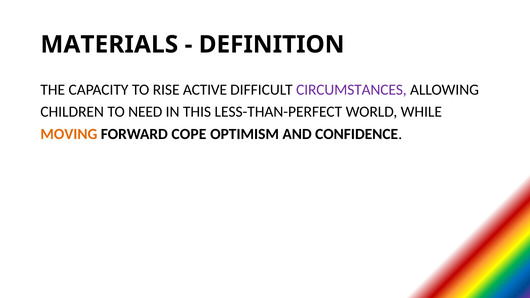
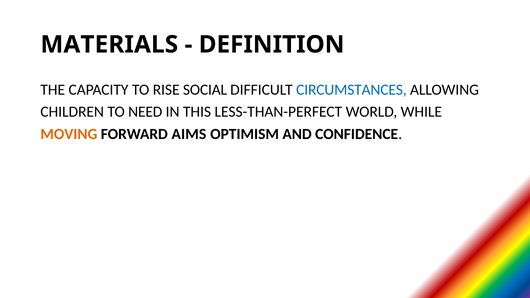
ACTIVE: ACTIVE -> SOCIAL
CIRCUMSTANCES colour: purple -> blue
COPE: COPE -> AIMS
